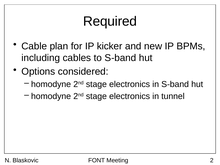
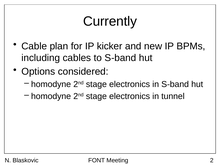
Required: Required -> Currently
